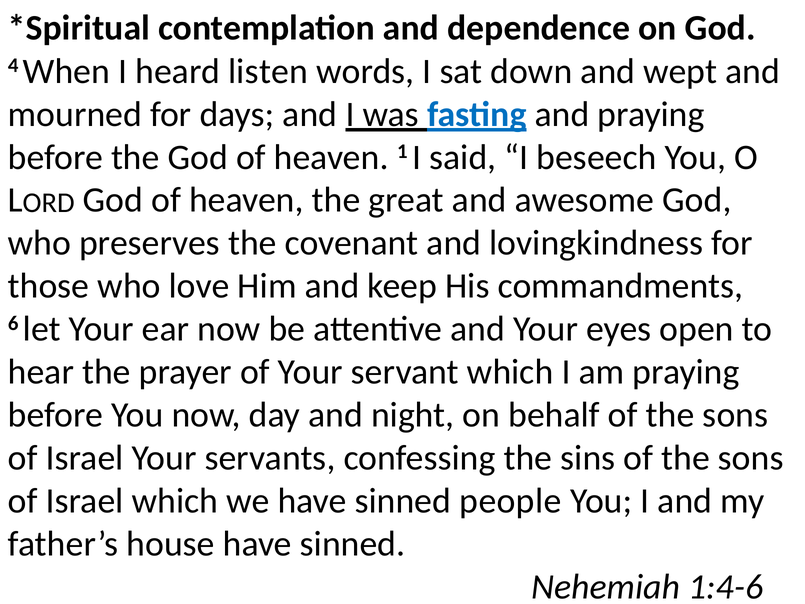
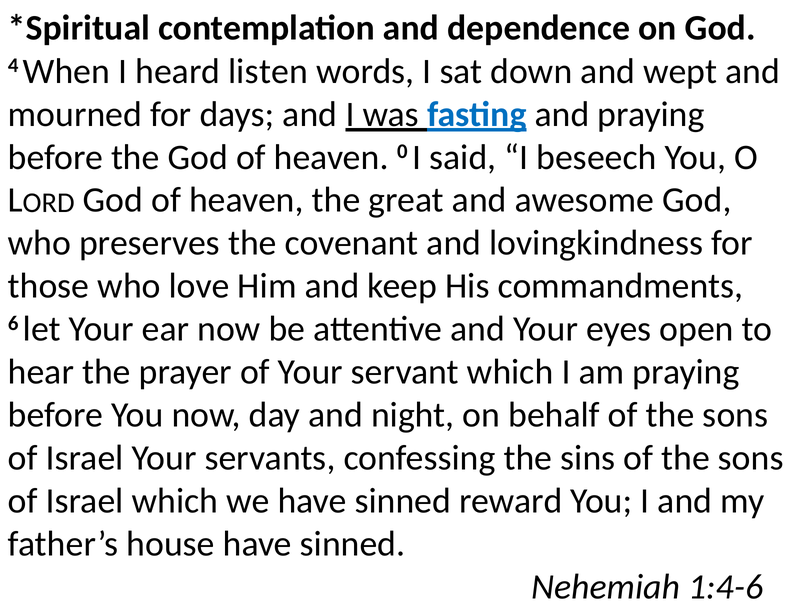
1: 1 -> 0
people: people -> reward
